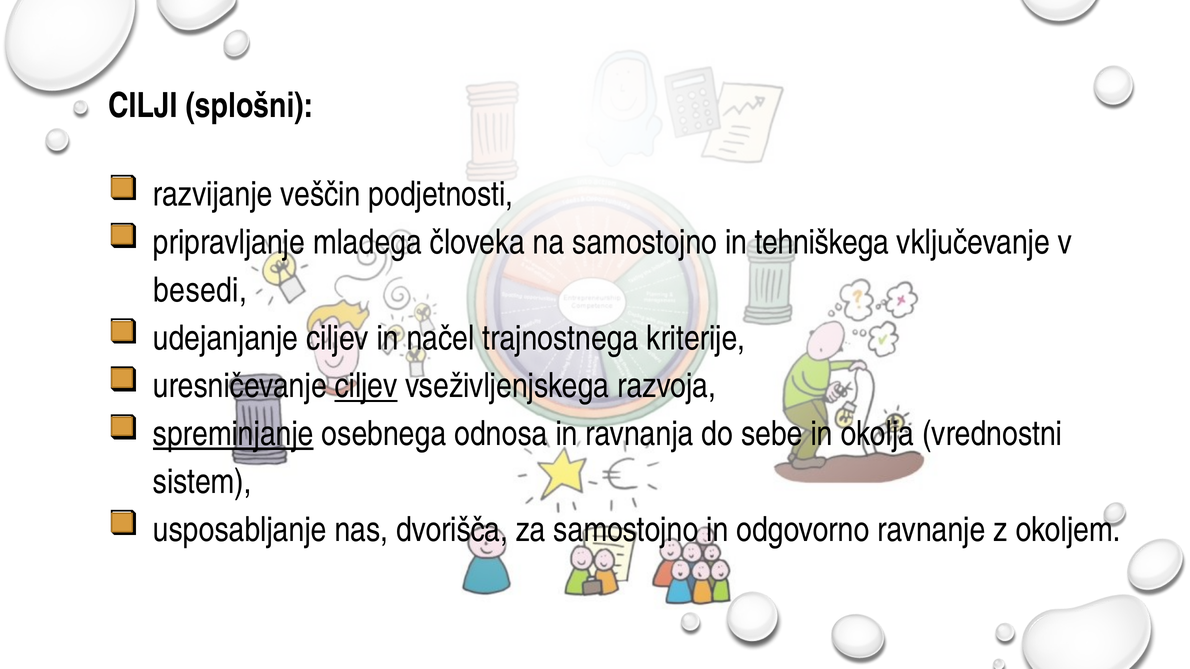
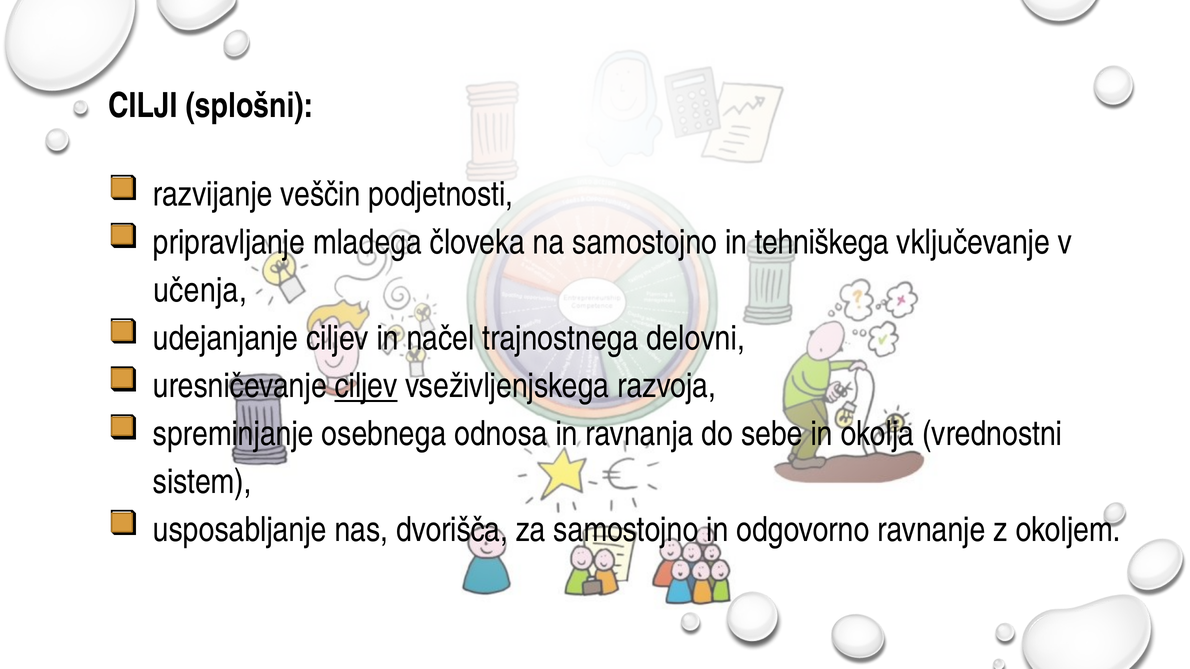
besedi: besedi -> učenja
kriterije: kriterije -> delovni
spreminjanje underline: present -> none
